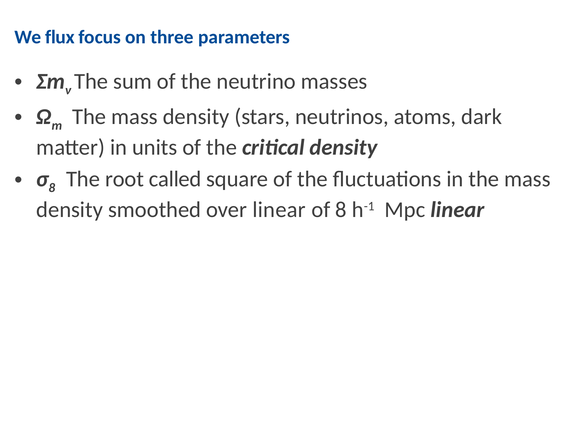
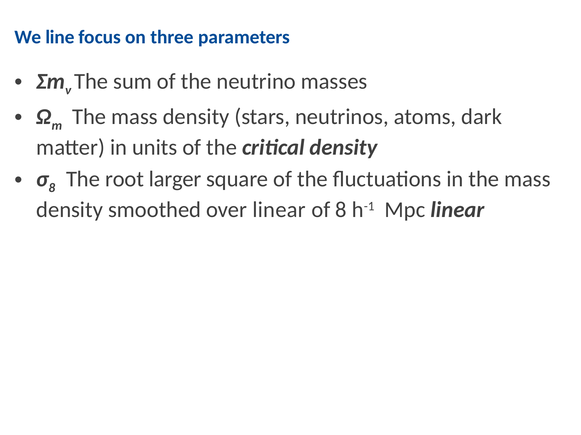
flux: flux -> line
called: called -> larger
